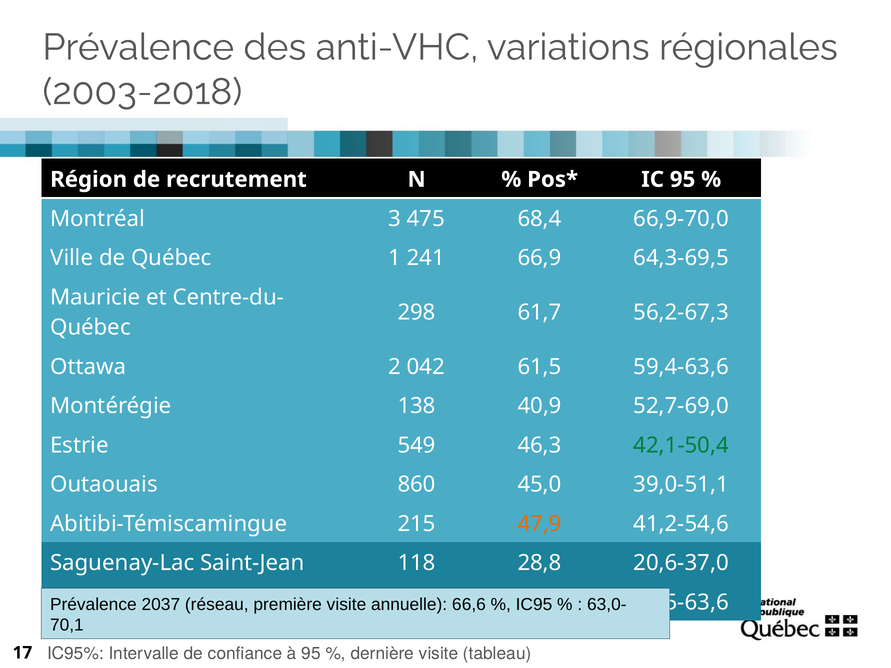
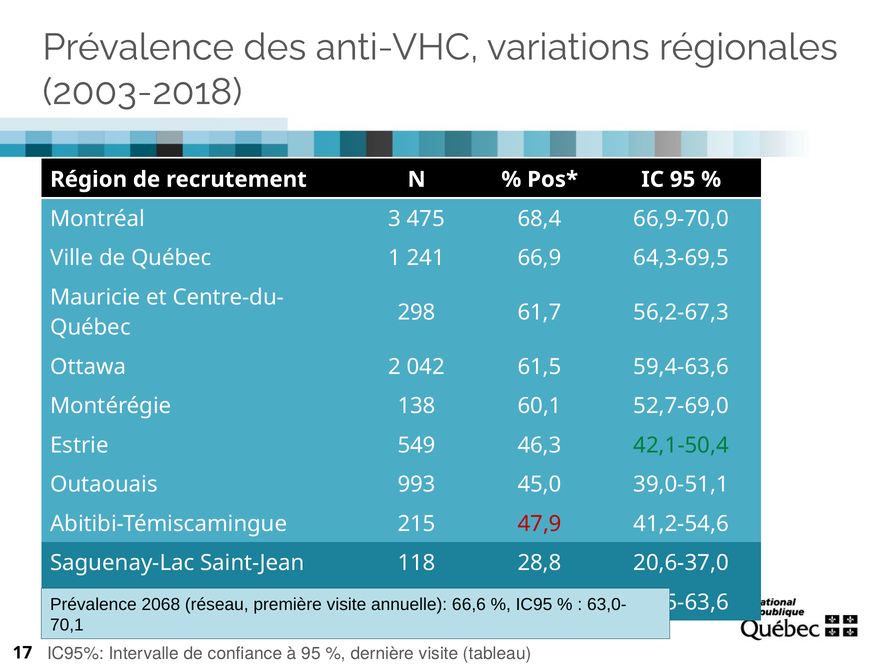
40,9: 40,9 -> 60,1
860: 860 -> 993
47,9 colour: orange -> red
2037: 2037 -> 2068
